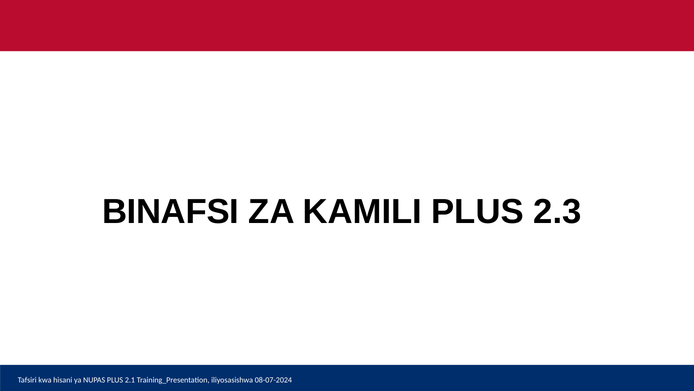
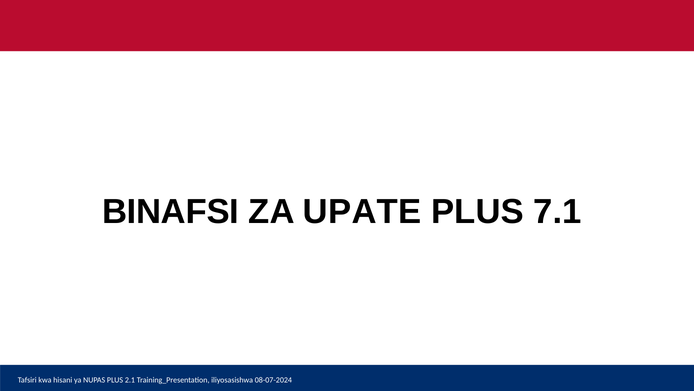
KAMILI: KAMILI -> UPATE
2.3: 2.3 -> 7.1
